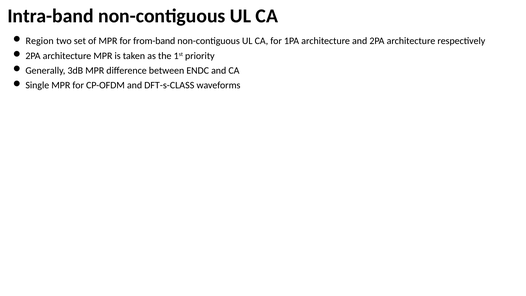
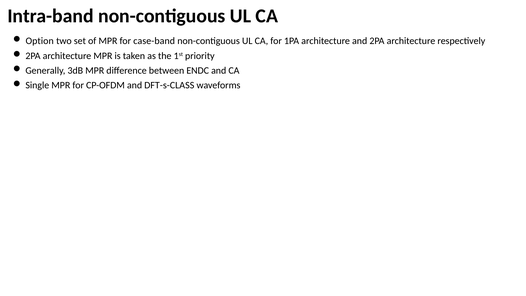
Region: Region -> Option
from-band: from-band -> case-band
